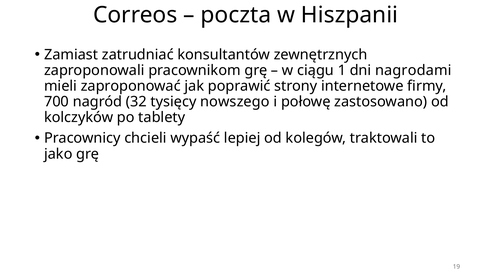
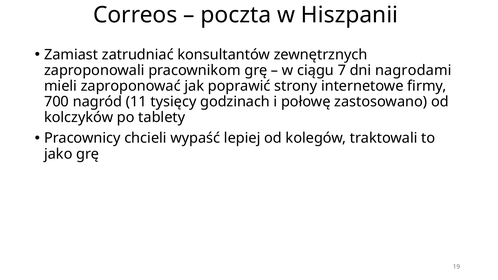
1: 1 -> 7
32: 32 -> 11
nowszego: nowszego -> godzinach
